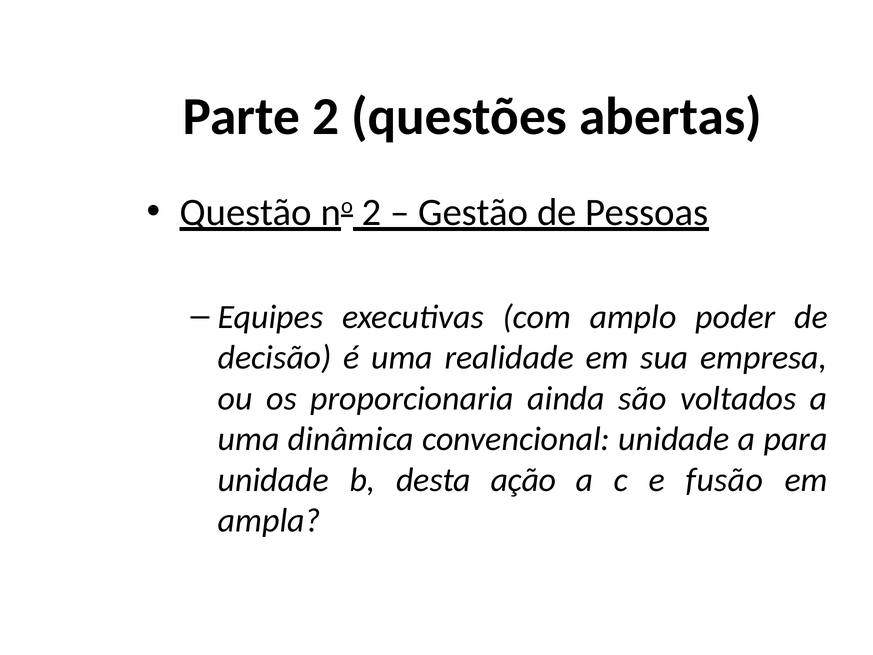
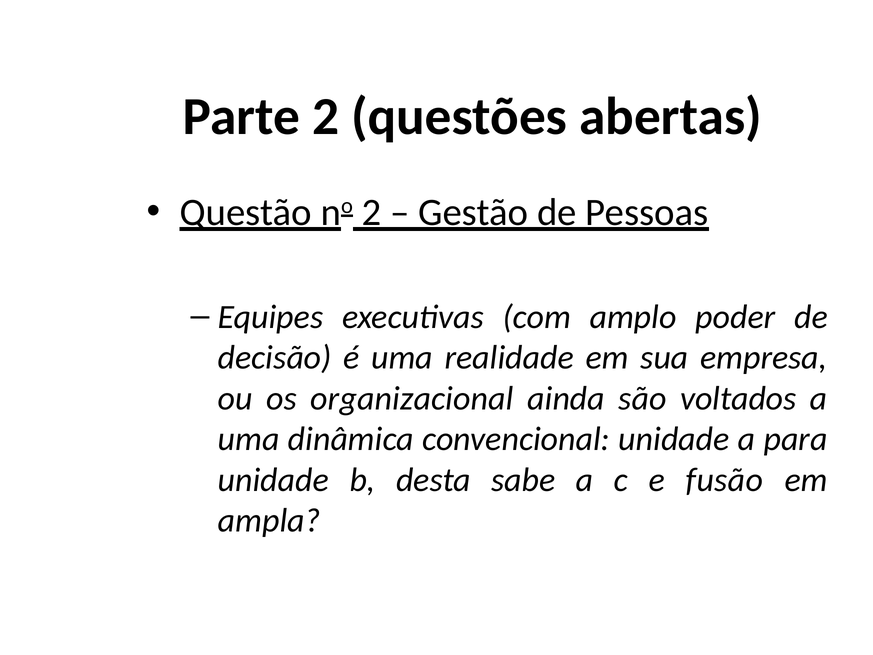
proporcionaria: proporcionaria -> organizacional
ação: ação -> sabe
